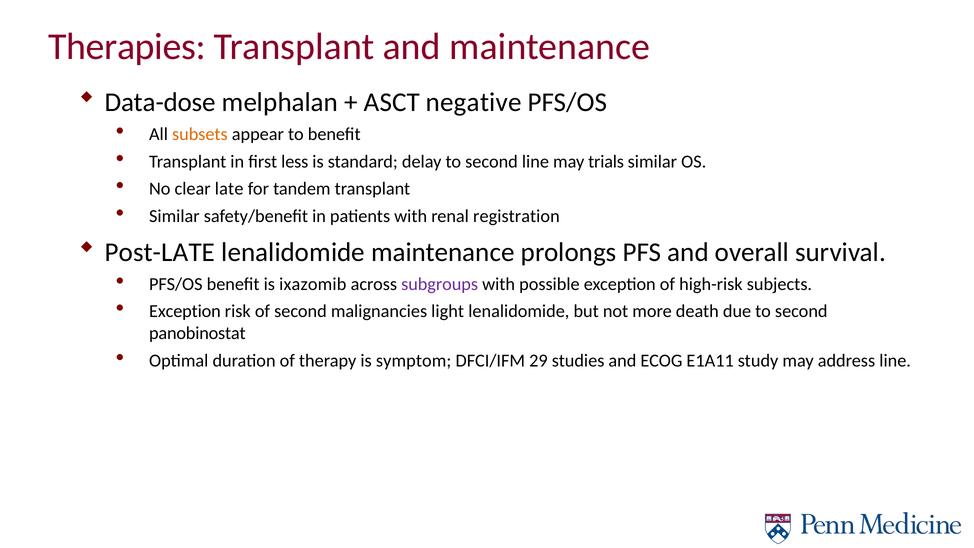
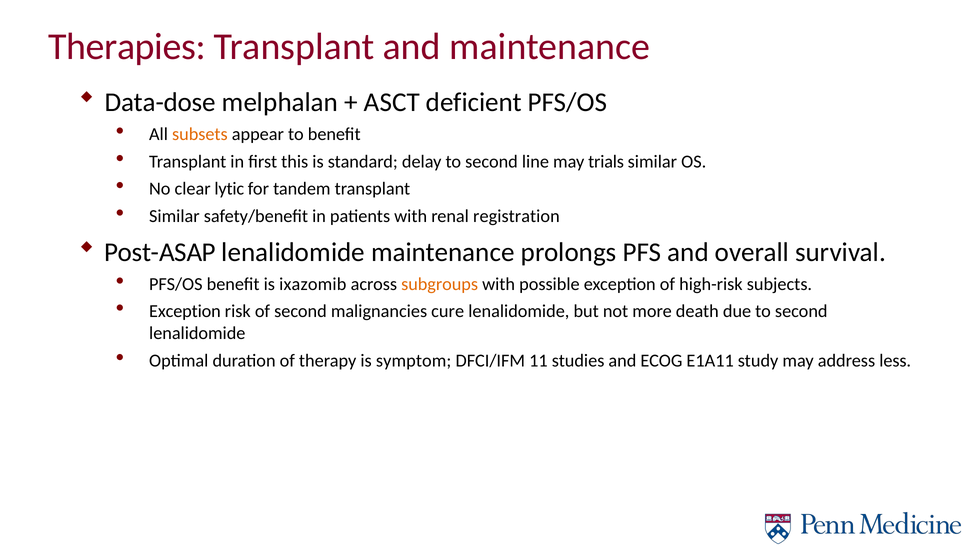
negative: negative -> deficient
less: less -> this
late: late -> lytic
Post-LATE: Post-LATE -> Post-ASAP
subgroups colour: purple -> orange
light: light -> cure
panobinostat at (197, 333): panobinostat -> lenalidomide
29: 29 -> 11
address line: line -> less
